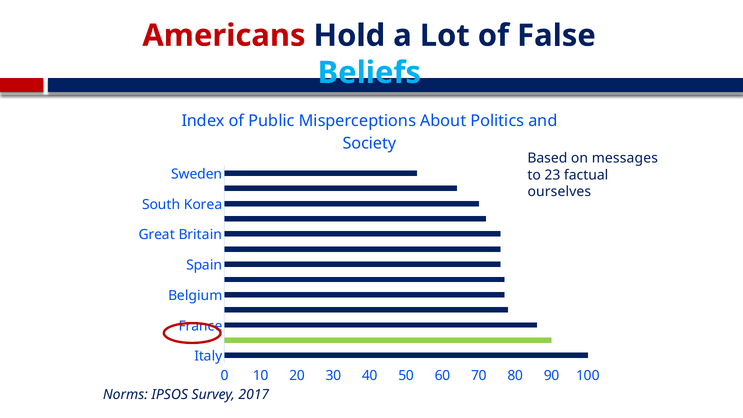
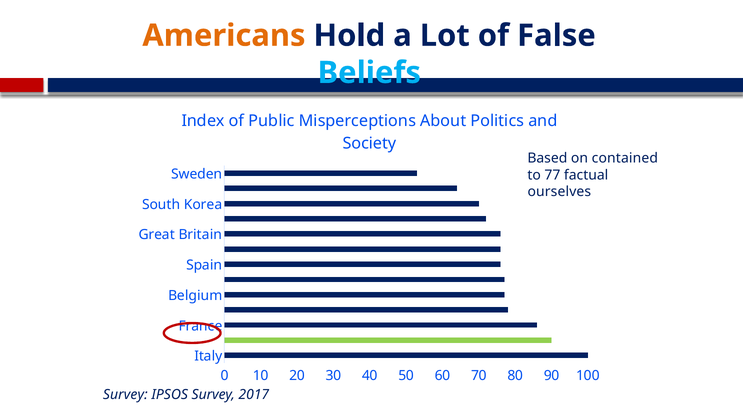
Americans colour: red -> orange
messages: messages -> contained
23: 23 -> 77
Norms at (125, 395): Norms -> Survey
